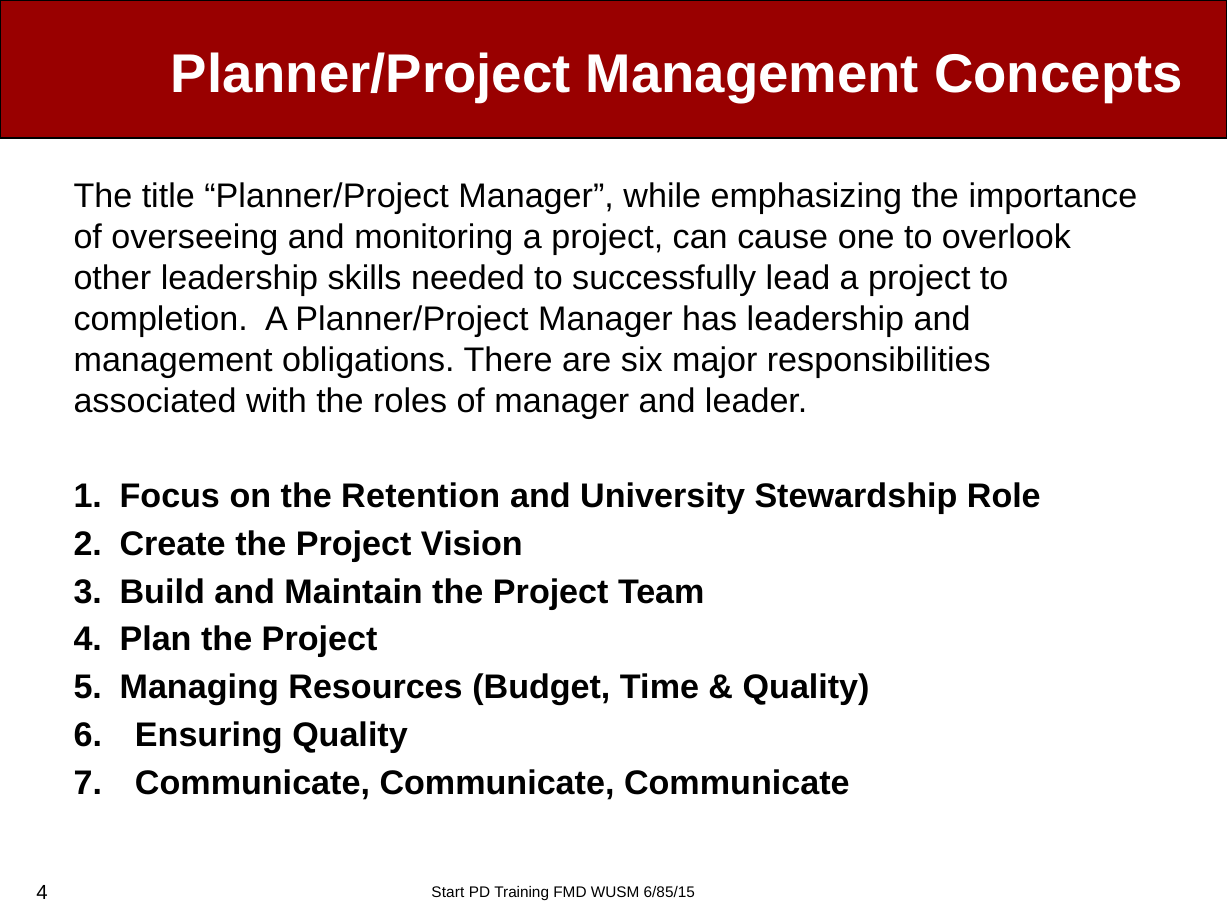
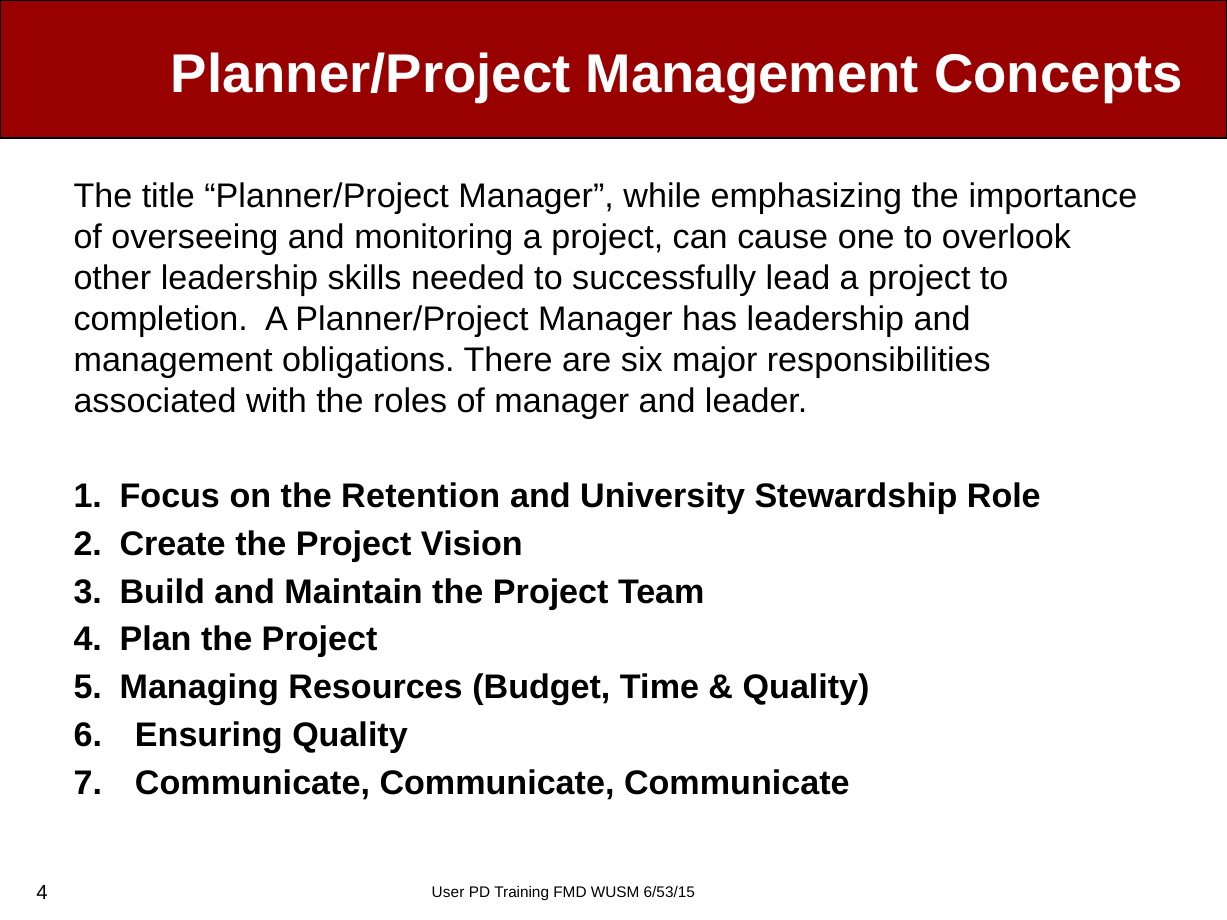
Start: Start -> User
6/85/15: 6/85/15 -> 6/53/15
